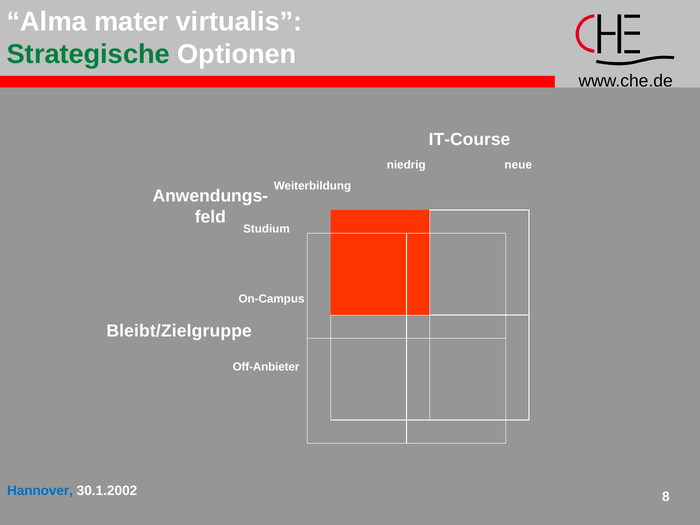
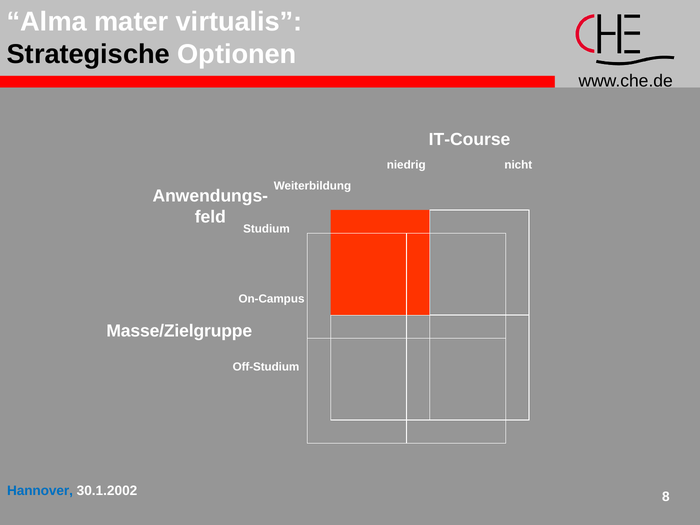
Strategische colour: green -> black
neue: neue -> nicht
Bleibt/Zielgruppe: Bleibt/Zielgruppe -> Masse/Zielgruppe
Off-Anbieter: Off-Anbieter -> Off-Studium
